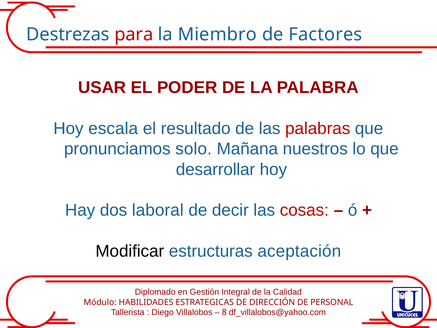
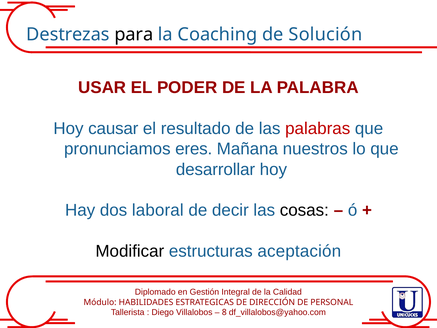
para colour: red -> black
Miembro: Miembro -> Coaching
Factores: Factores -> Solución
escala: escala -> causar
solo: solo -> eres
cosas colour: red -> black
